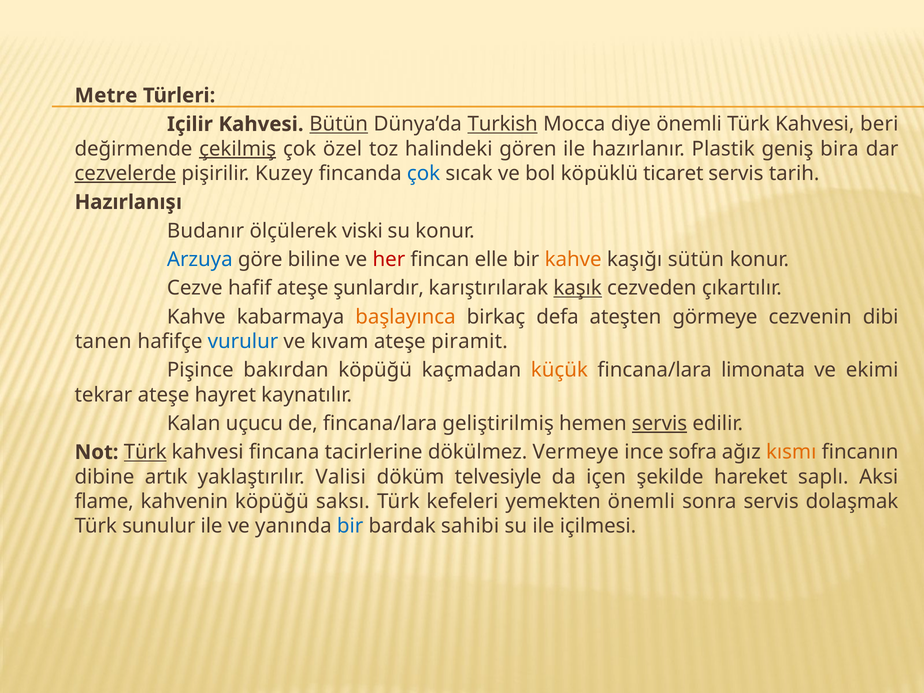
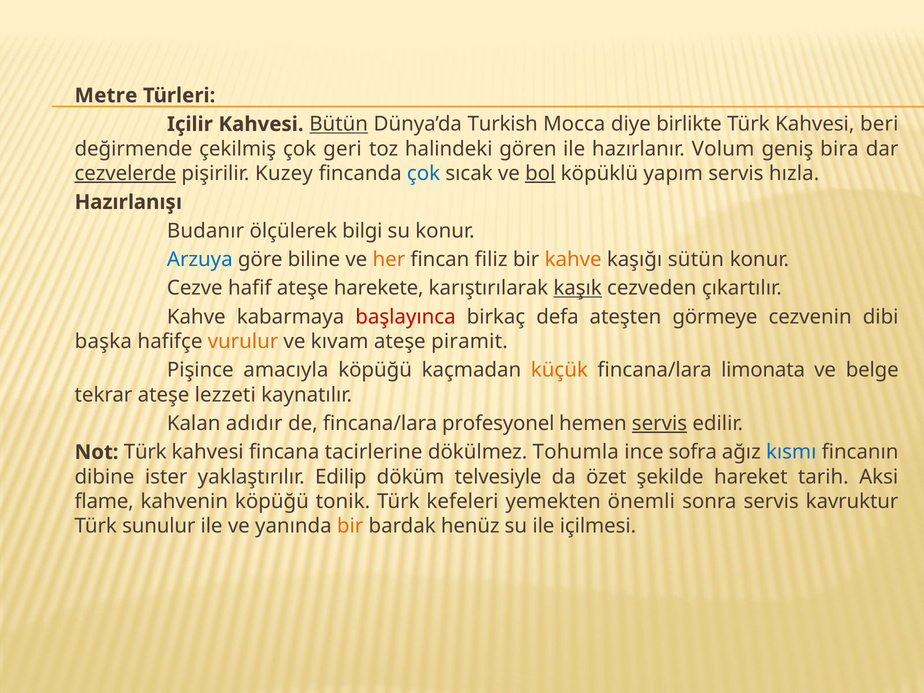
Turkish underline: present -> none
diye önemli: önemli -> birlikte
çekilmiş underline: present -> none
özel: özel -> geri
Plastik: Plastik -> Volum
bol underline: none -> present
ticaret: ticaret -> yapım
tarih: tarih -> hızla
viski: viski -> bilgi
her colour: red -> orange
elle: elle -> filiz
şunlardır: şunlardır -> harekete
başlayınca colour: orange -> red
tanen: tanen -> başka
vurulur colour: blue -> orange
bakırdan: bakırdan -> amacıyla
ekimi: ekimi -> belge
hayret: hayret -> lezzeti
uçucu: uçucu -> adıdır
geliştirilmiş: geliştirilmiş -> profesyonel
Türk at (145, 452) underline: present -> none
Vermeye: Vermeye -> Tohumla
kısmı colour: orange -> blue
artık: artık -> ister
Valisi: Valisi -> Edilip
içen: içen -> özet
saplı: saplı -> tarih
saksı: saksı -> tonik
dolaşmak: dolaşmak -> kavruktur
bir at (350, 526) colour: blue -> orange
sahibi: sahibi -> henüz
